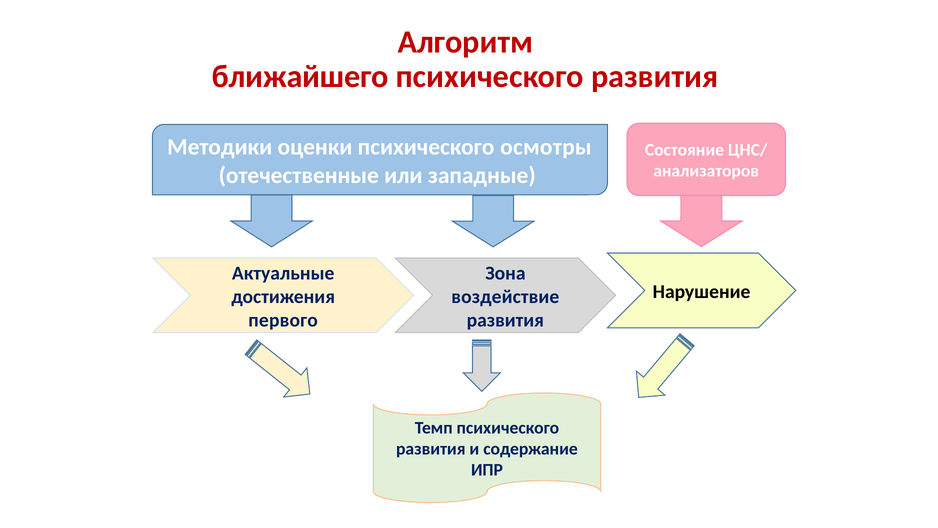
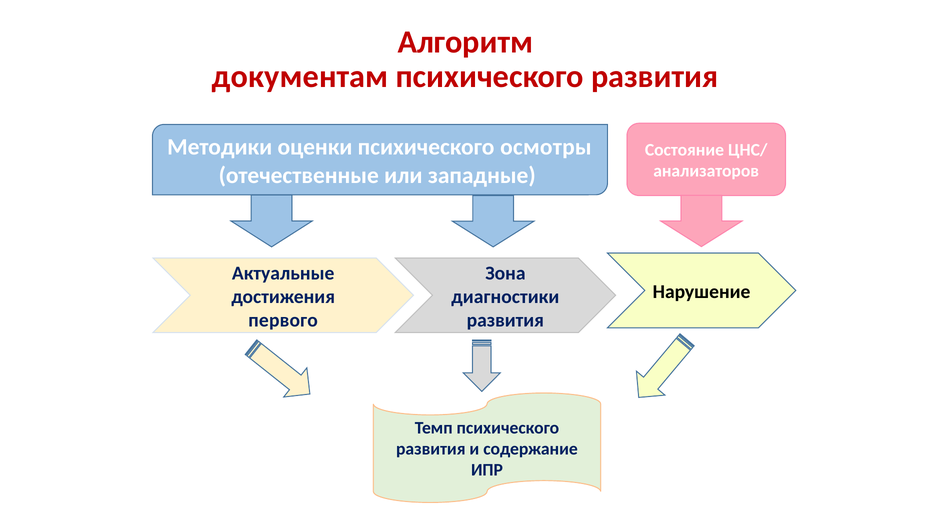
ближайшего: ближайшего -> документам
воздействие: воздействие -> диагностики
